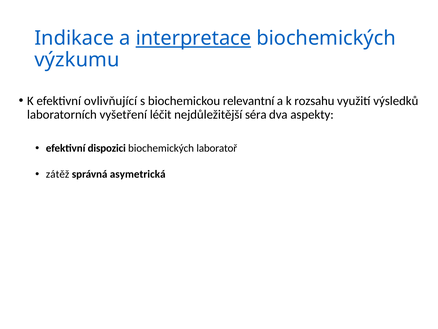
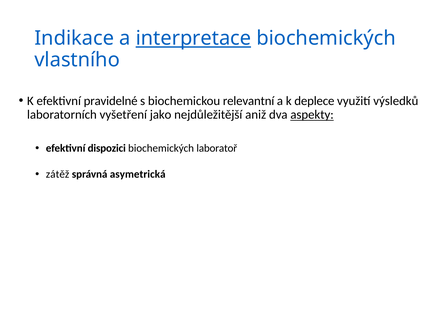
výzkumu: výzkumu -> vlastního
ovlivňující: ovlivňující -> pravidelné
rozsahu: rozsahu -> deplece
léčit: léčit -> jako
séra: séra -> aniž
aspekty underline: none -> present
